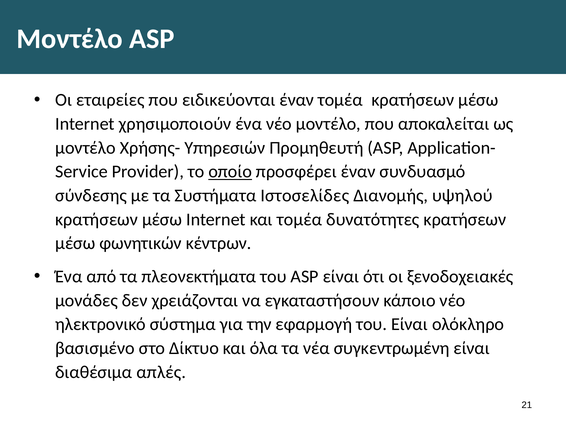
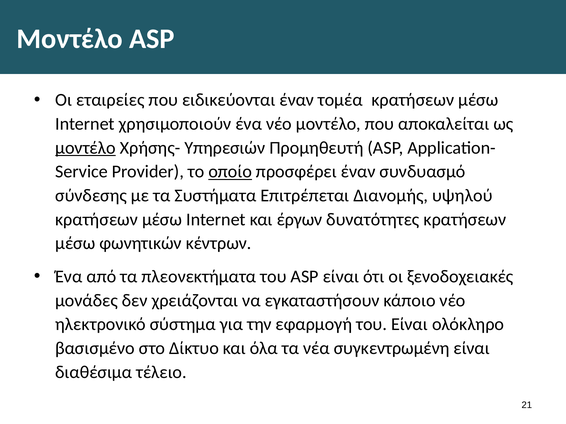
μοντέλο at (85, 148) underline: none -> present
Ιστοσελίδες: Ιστοσελίδες -> Επιτρέπεται
και τομέα: τομέα -> έργων
απλές: απλές -> τέλειο
